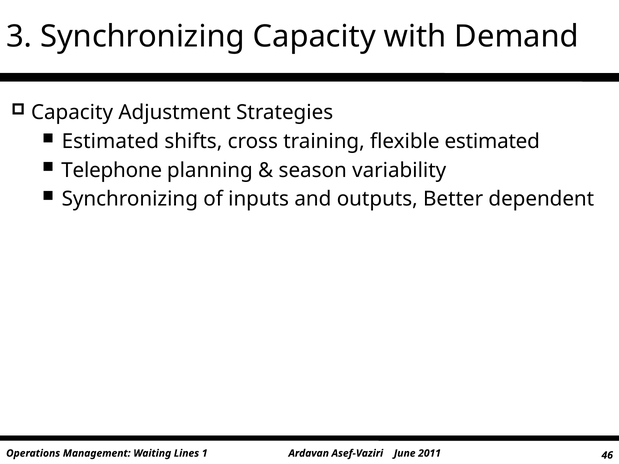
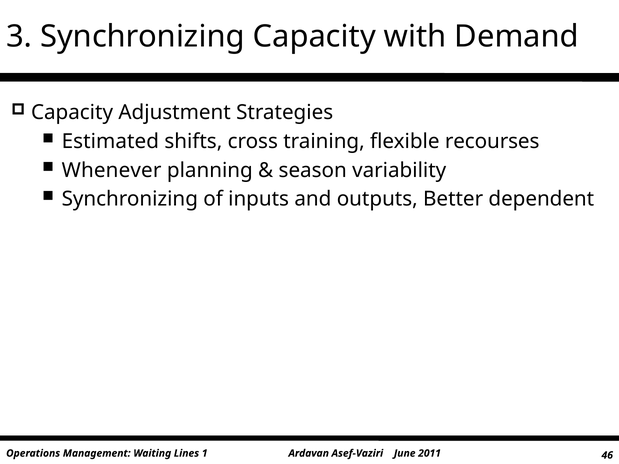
flexible estimated: estimated -> recourses
Telephone: Telephone -> Whenever
